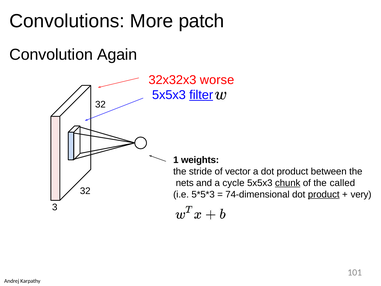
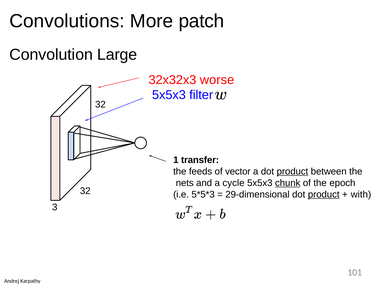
Again: Again -> Large
filter underline: present -> none
weights: weights -> transfer
stride: stride -> feeds
product at (292, 171) underline: none -> present
called: called -> epoch
74-dimensional: 74-dimensional -> 29-dimensional
very: very -> with
